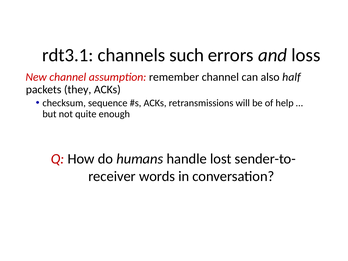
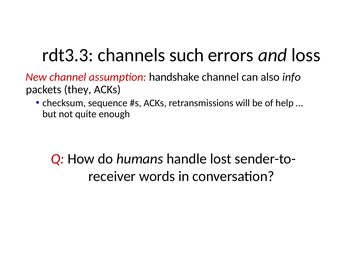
rdt3.1: rdt3.1 -> rdt3.3
remember: remember -> handshake
half: half -> info
